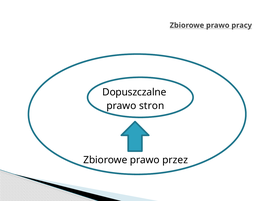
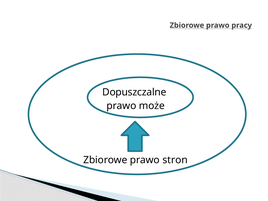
stron: stron -> może
przez: przez -> stron
